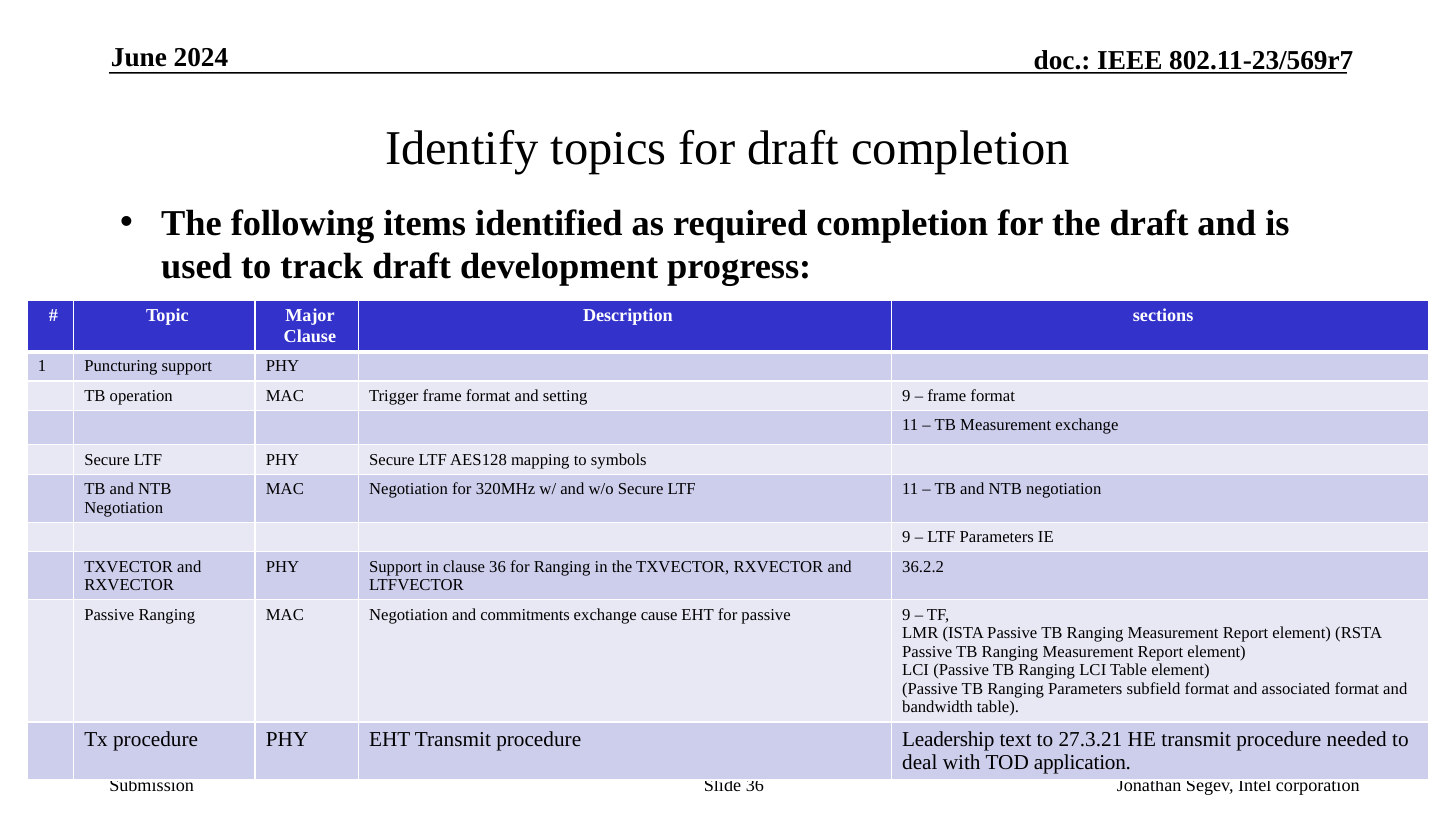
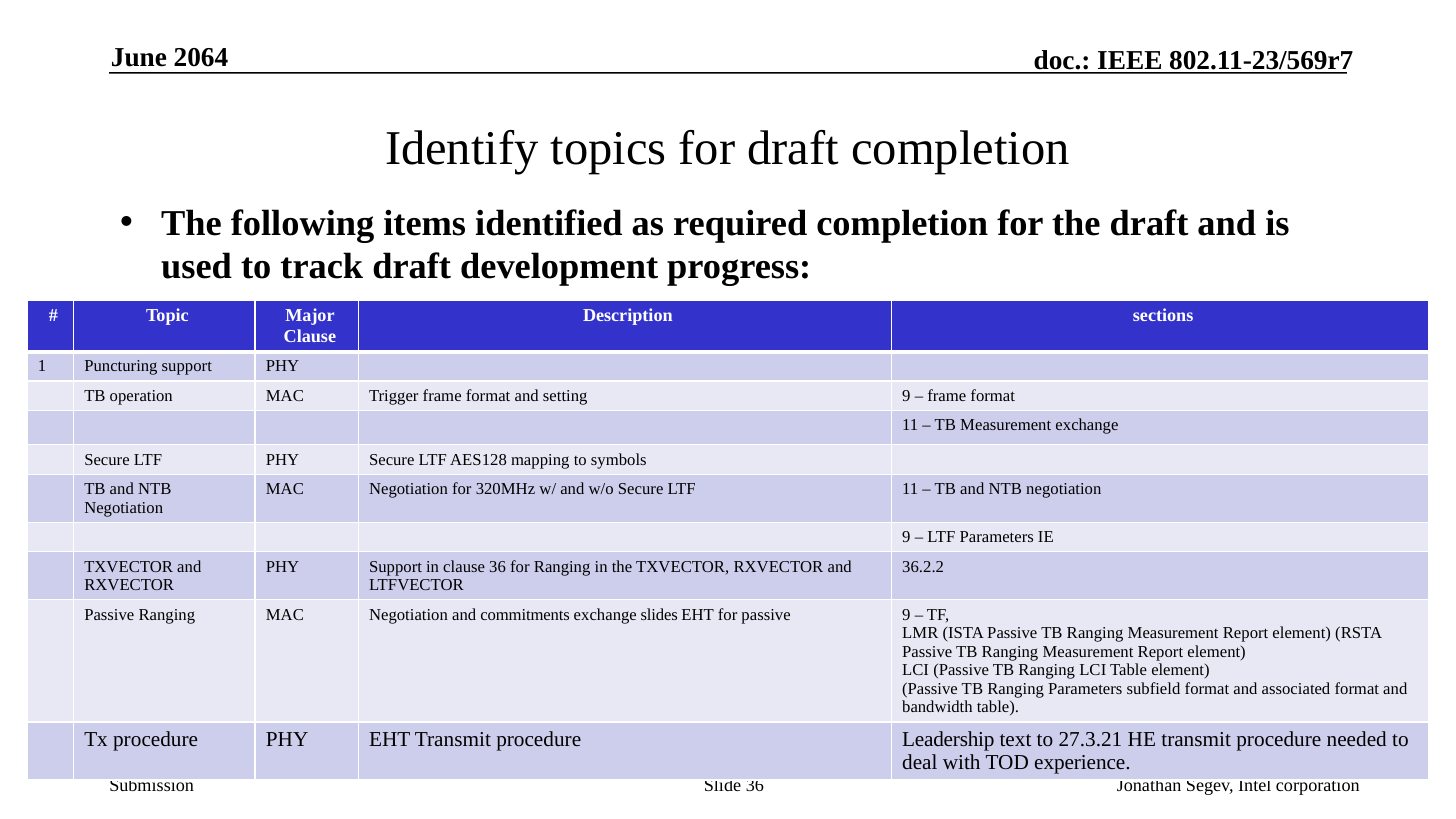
2024: 2024 -> 2064
cause: cause -> slides
application: application -> experience
